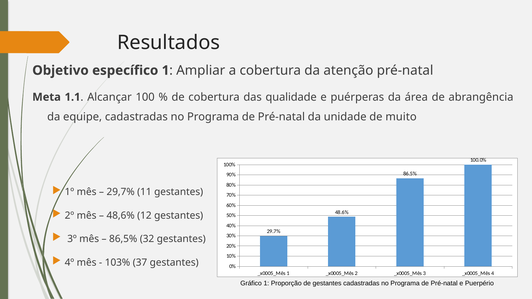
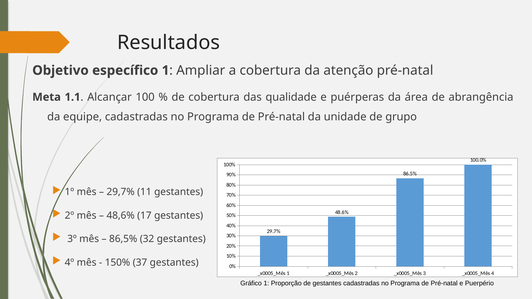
muito: muito -> grupo
12: 12 -> 17
103%: 103% -> 150%
